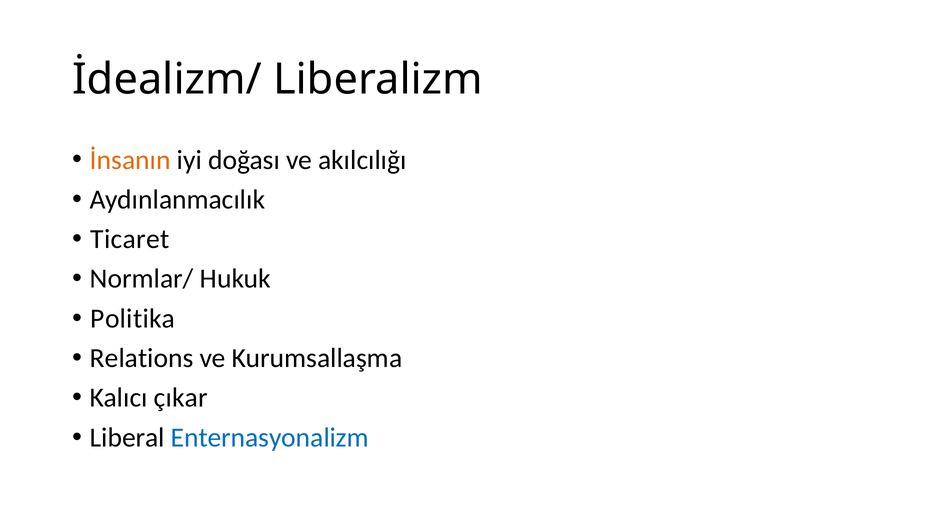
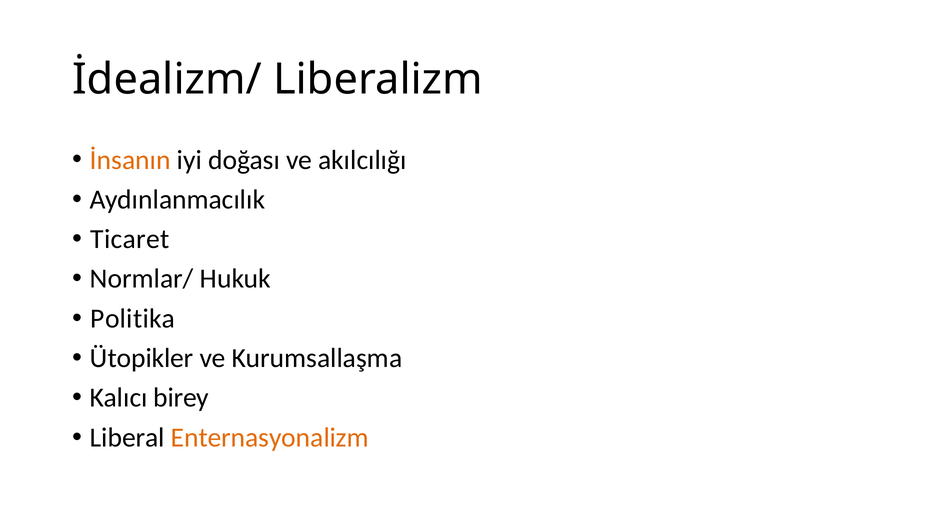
Relations: Relations -> Ütopikler
çıkar: çıkar -> birey
Enternasyonalizm colour: blue -> orange
